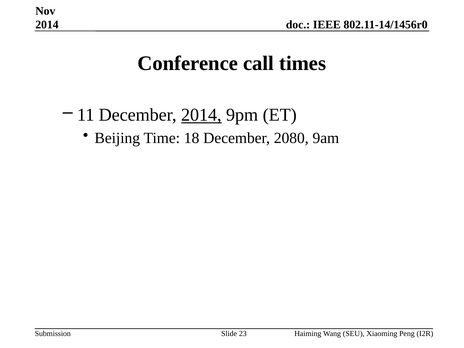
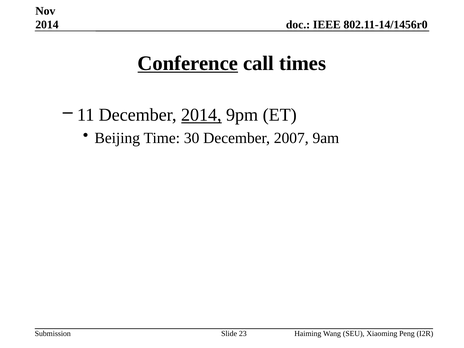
Conference underline: none -> present
18: 18 -> 30
2080: 2080 -> 2007
